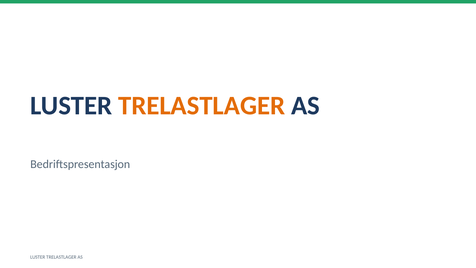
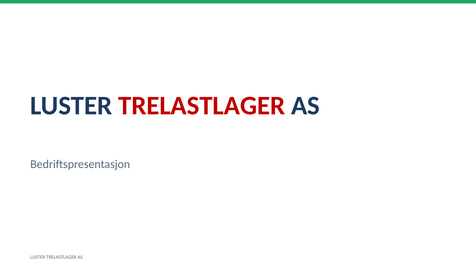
TRELASTLAGER at (202, 106) colour: orange -> red
